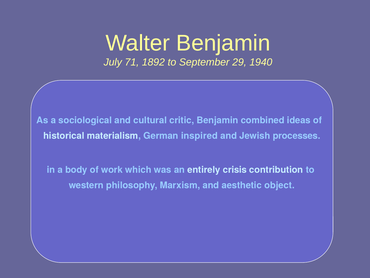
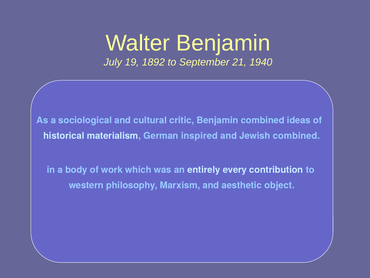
71: 71 -> 19
29: 29 -> 21
Jewish processes: processes -> combined
crisis: crisis -> every
